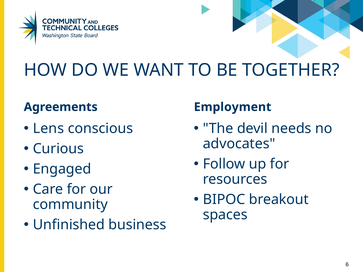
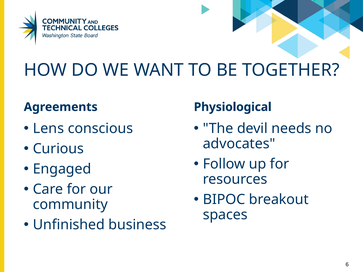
Employment: Employment -> Physiological
